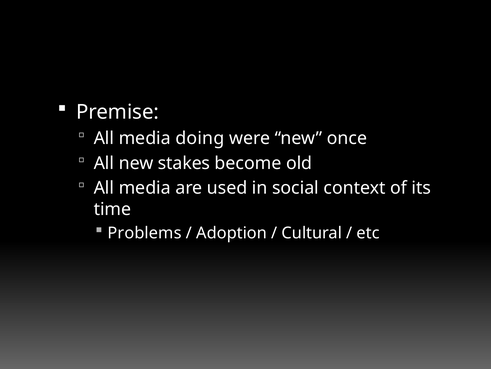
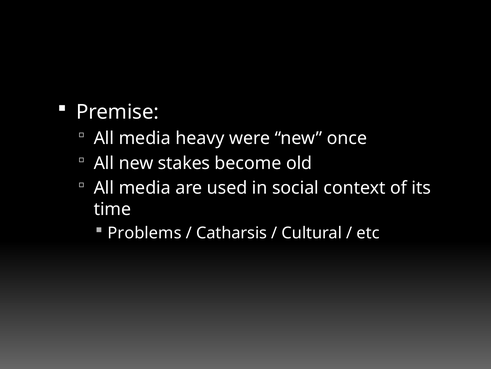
doing: doing -> heavy
Adoption: Adoption -> Catharsis
